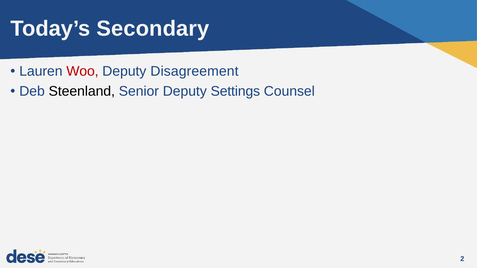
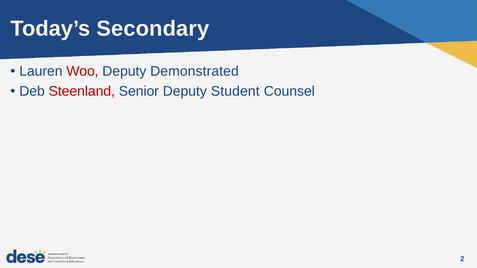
Disagreement: Disagreement -> Demonstrated
Steenland colour: black -> red
Settings: Settings -> Student
